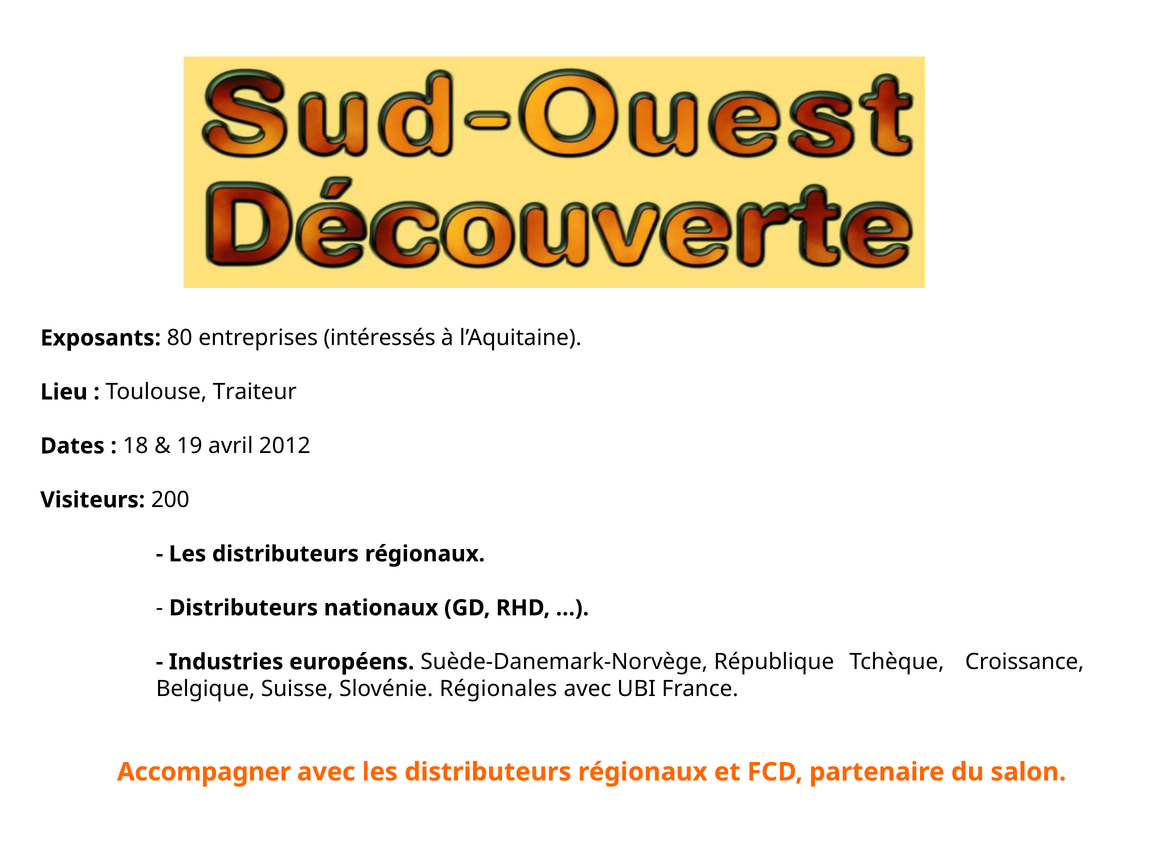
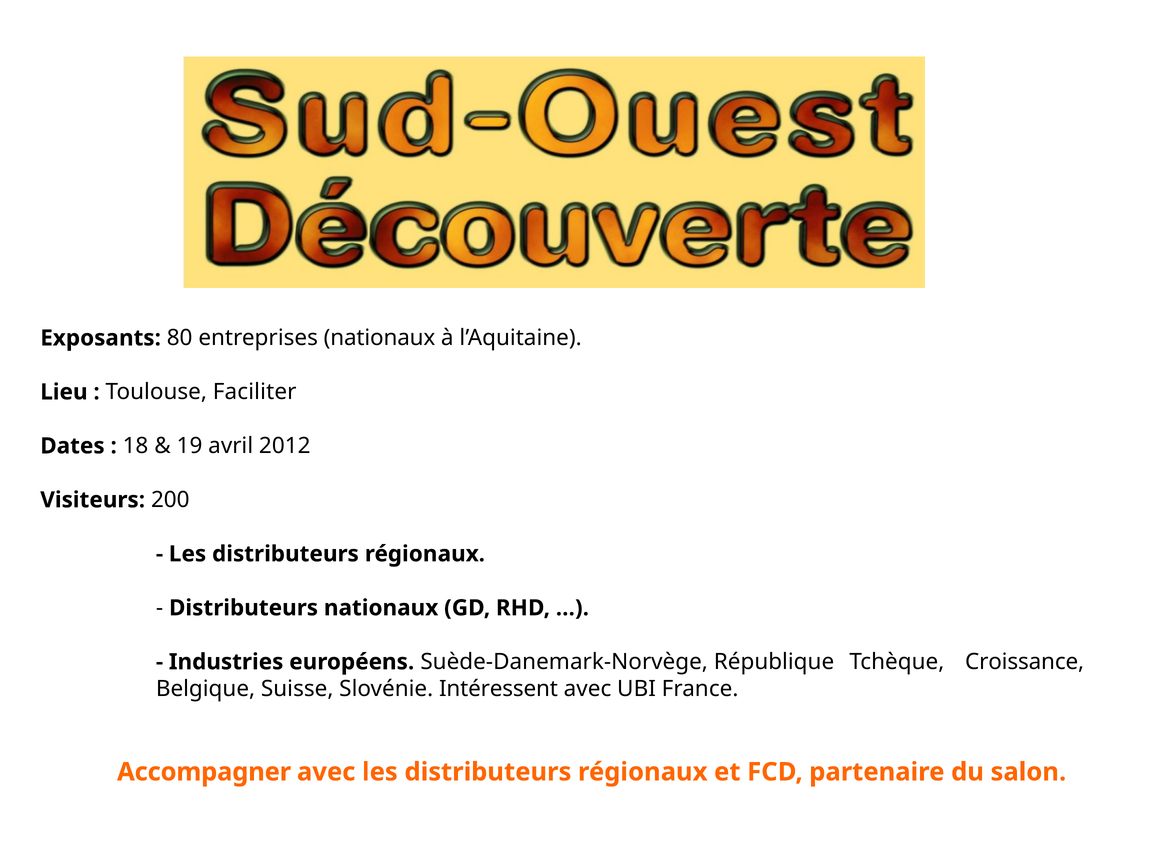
entreprises intéressés: intéressés -> nationaux
Traiteur: Traiteur -> Faciliter
Régionales: Régionales -> Intéressent
